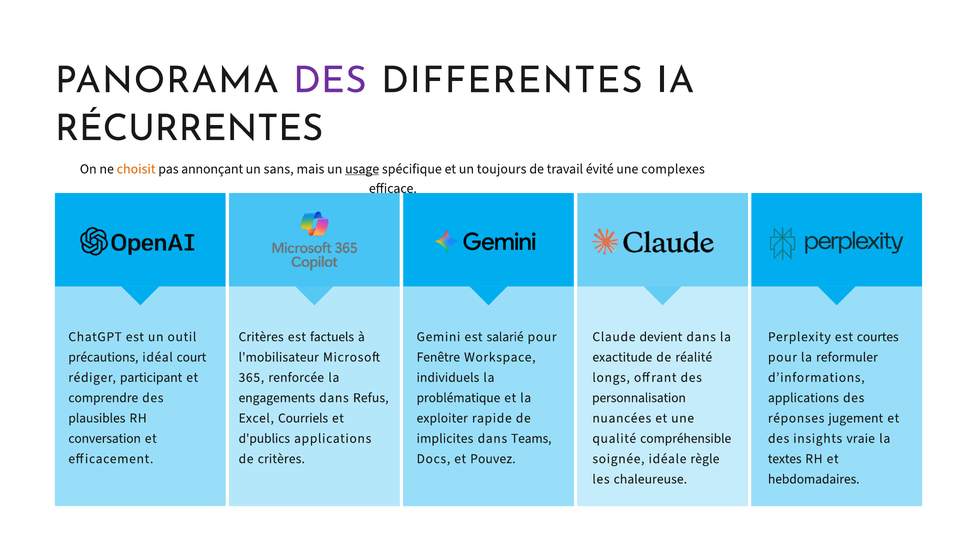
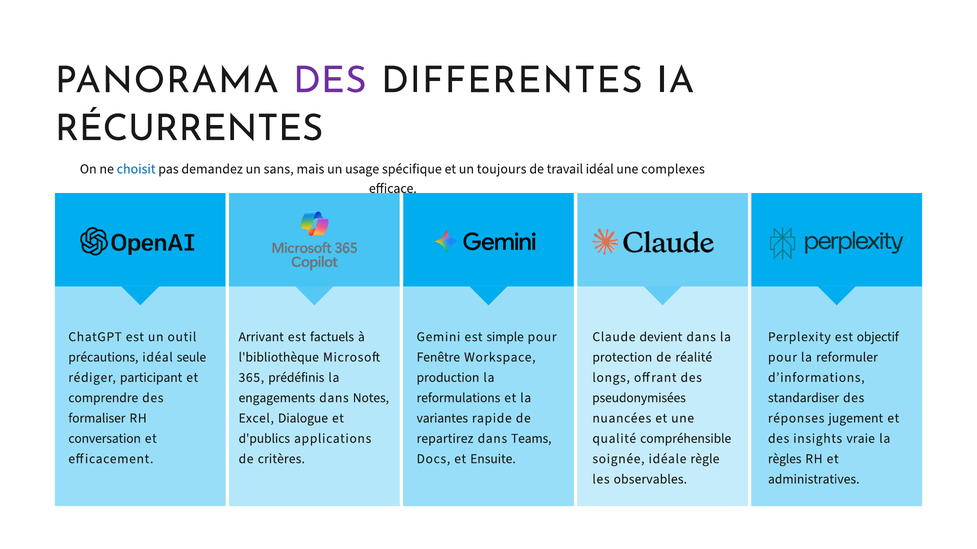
choisit colour: orange -> blue
annonçant: annonçant -> demandez
usage underline: present -> none
travail évité: évité -> idéal
Critères at (261, 337): Critères -> Arrivant
salarié: salarié -> simple
courtes: courtes -> objectif
court: court -> seule
l'mobilisateur: l'mobilisateur -> l'bibliothèque
exactitude: exactitude -> protection
renforcée: renforcée -> prédéfinis
individuels: individuels -> production
Refus: Refus -> Notes
problématique: problématique -> reformulations
personnalisation: personnalisation -> pseudonymisées
applications at (803, 398): applications -> standardiser
plausibles: plausibles -> formaliser
Courriels: Courriels -> Dialogue
exploiter: exploiter -> variantes
implicites: implicites -> repartirez
Pouvez: Pouvez -> Ensuite
textes: textes -> règles
chaleureuse: chaleureuse -> observables
hebdomadaires: hebdomadaires -> administratives
